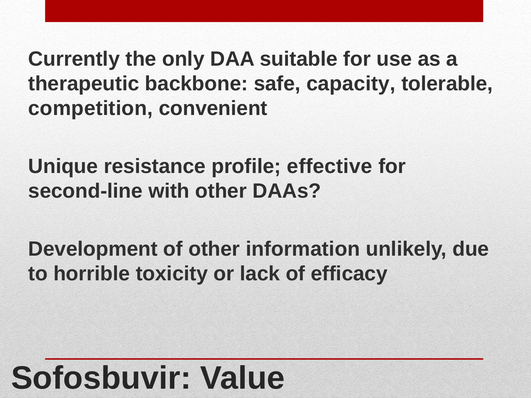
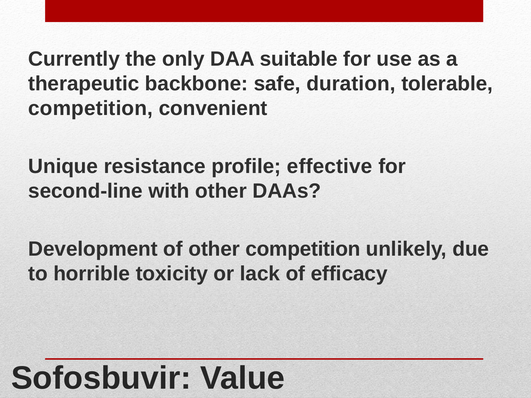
capacity: capacity -> duration
other information: information -> competition
